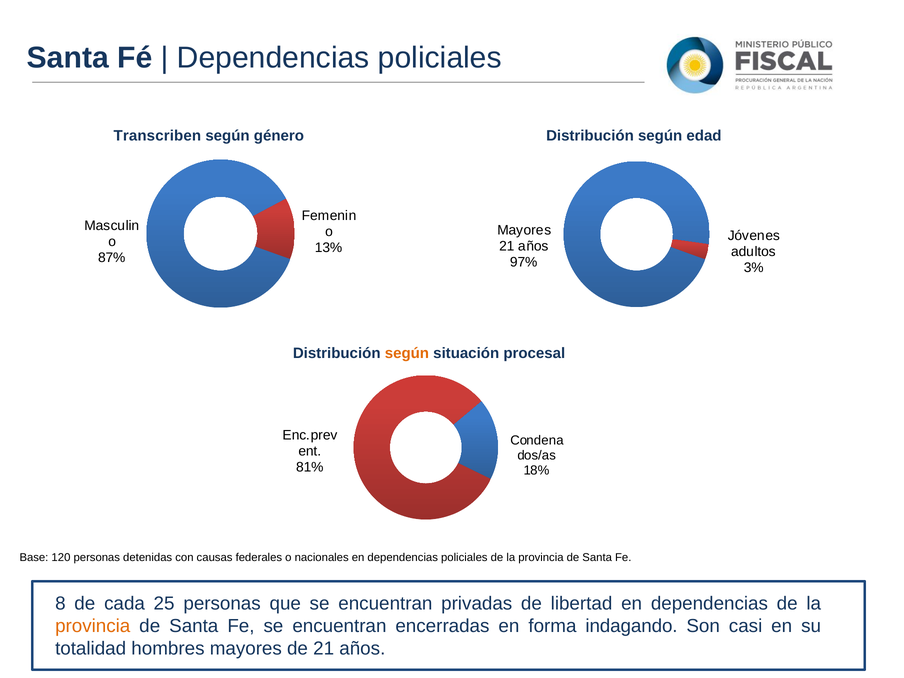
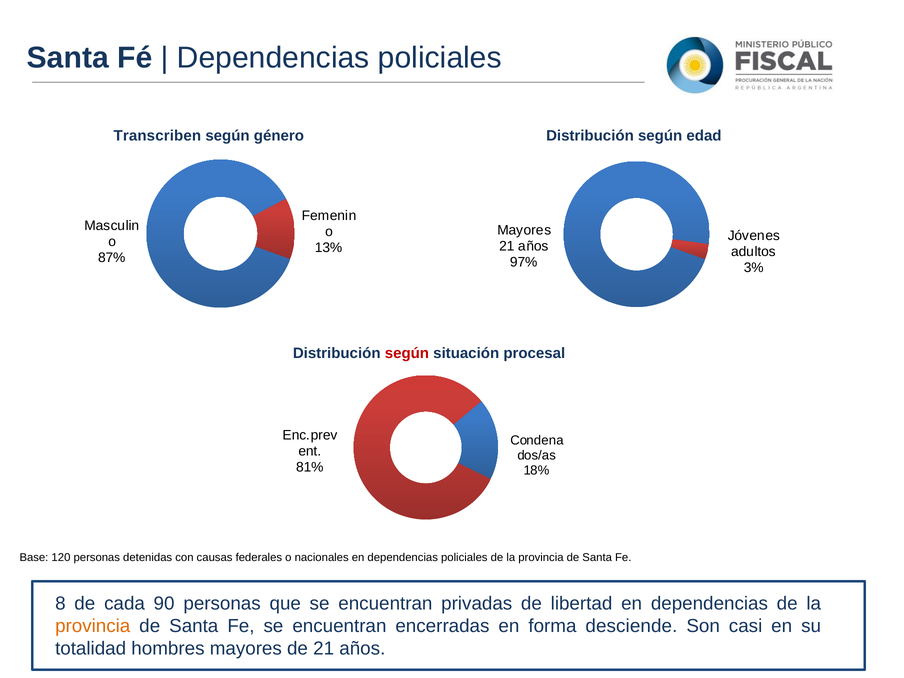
según at (407, 354) colour: orange -> red
25: 25 -> 90
indagando: indagando -> desciende
